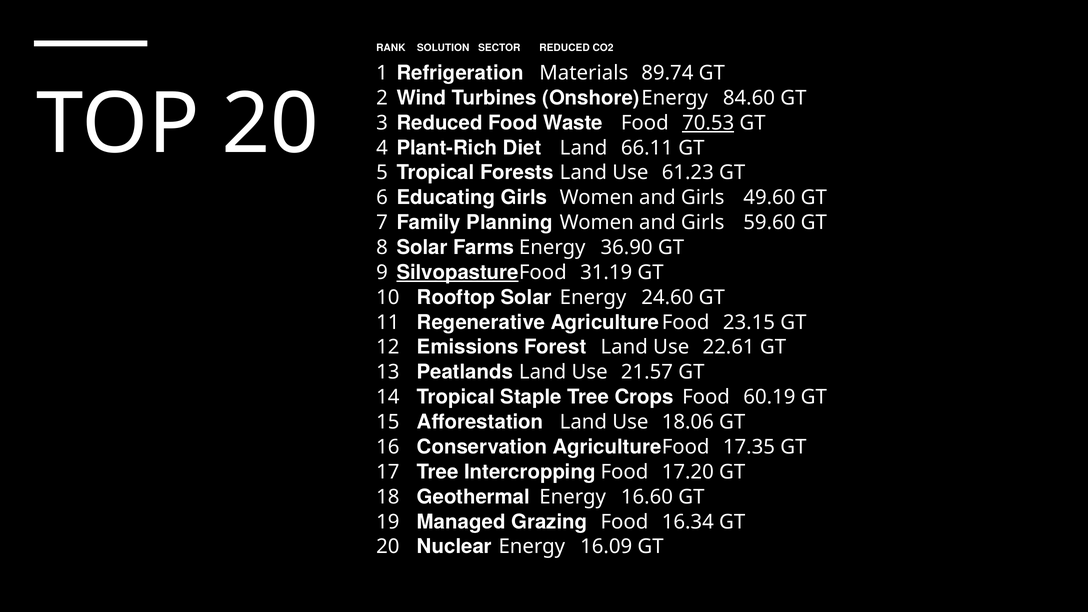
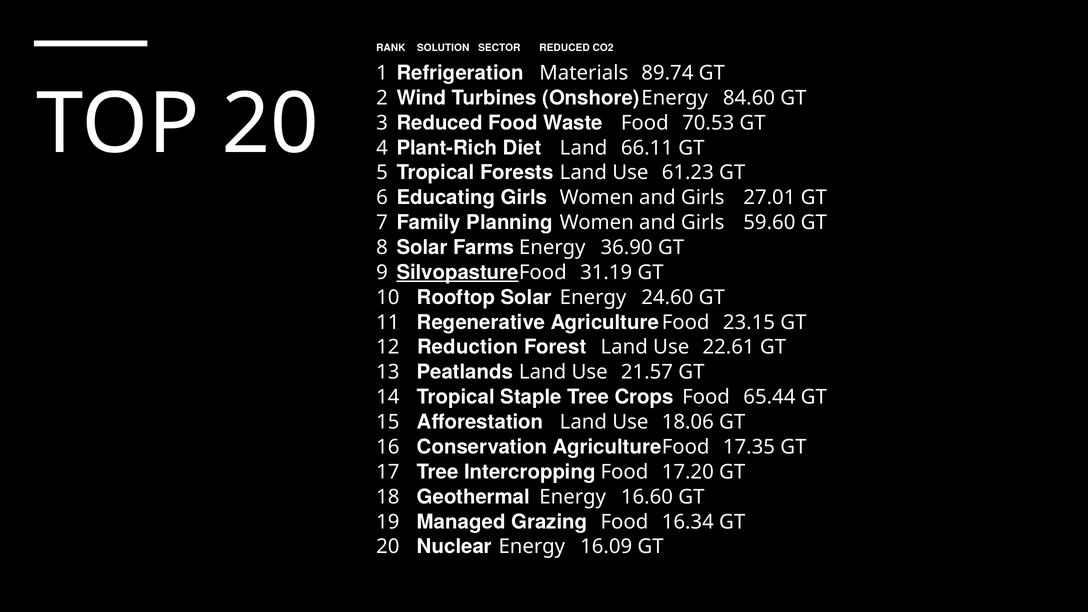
70.53 underline: present -> none
49.60: 49.60 -> 27.01
Emissions: Emissions -> Reduction
60.19: 60.19 -> 65.44
